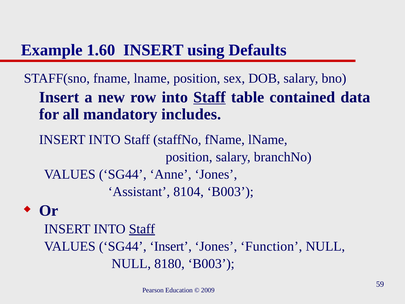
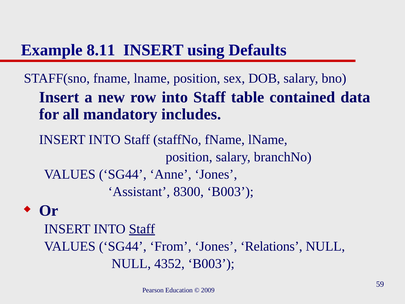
1.60: 1.60 -> 8.11
Staff at (209, 97) underline: present -> none
8104: 8104 -> 8300
SG44 Insert: Insert -> From
Function: Function -> Relations
8180: 8180 -> 4352
